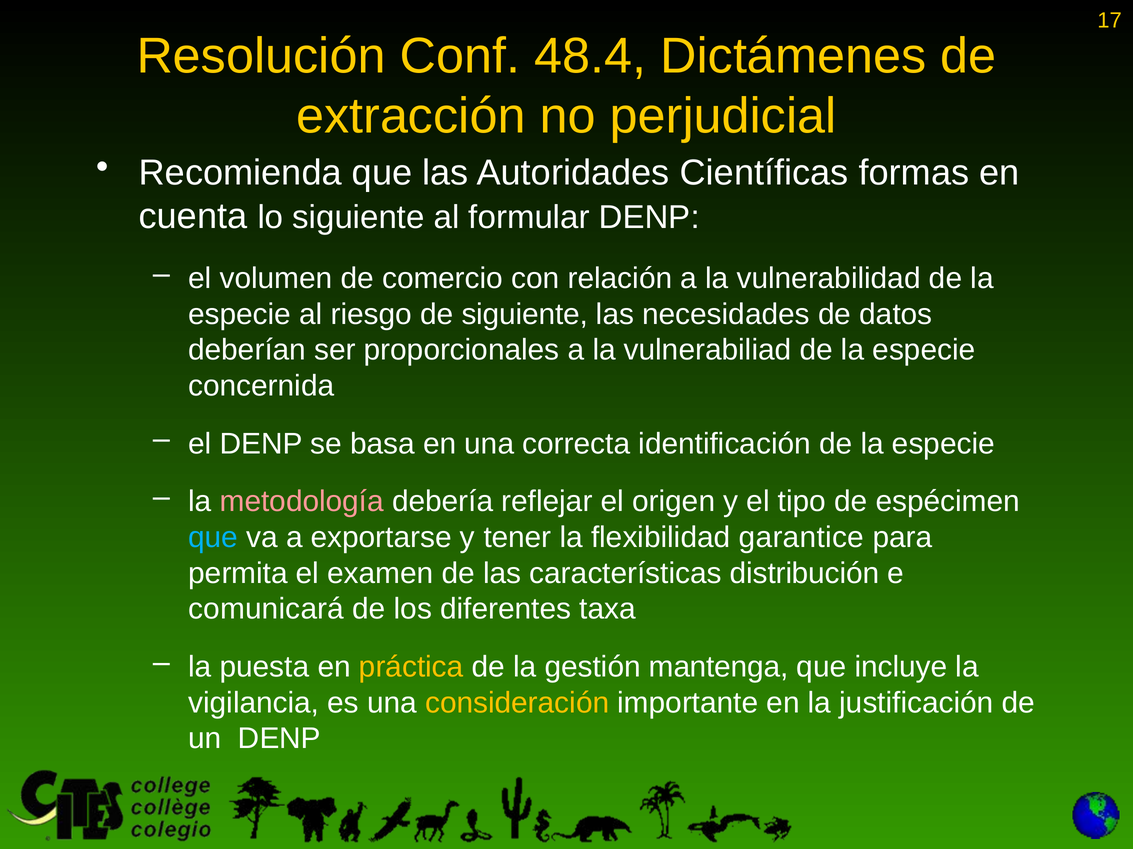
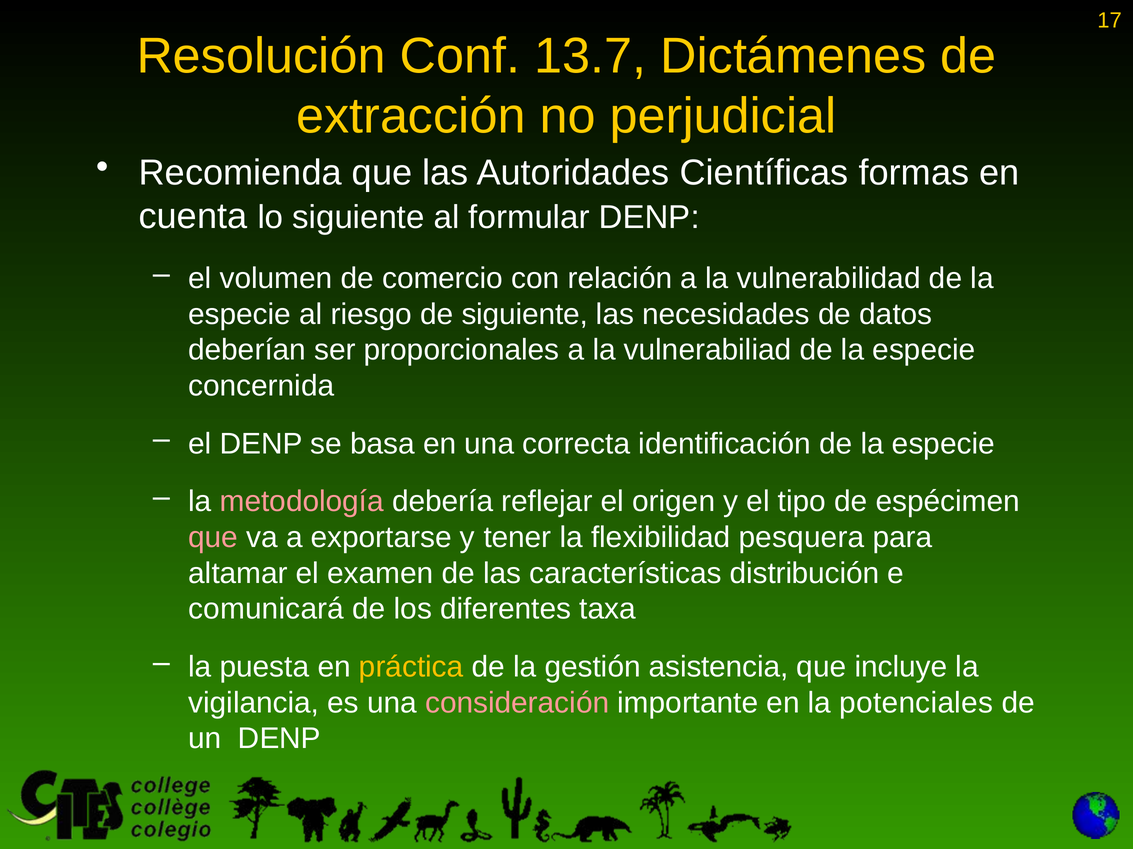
48.4: 48.4 -> 13.7
que at (213, 538) colour: light blue -> pink
garantice: garantice -> pesquera
permita: permita -> altamar
mantenga: mantenga -> asistencia
consideración colour: yellow -> pink
justificación: justificación -> potenciales
